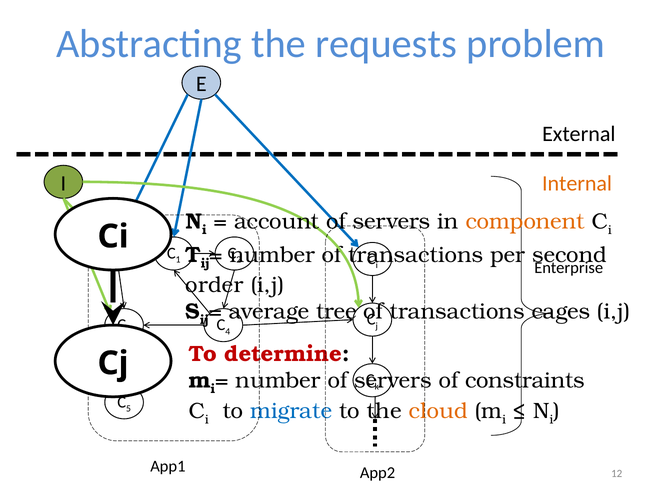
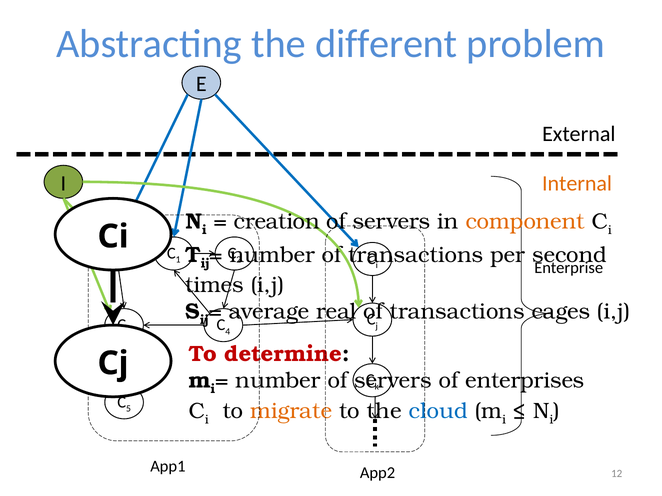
requests: requests -> different
account: account -> creation
order: order -> times
tree: tree -> real
constraints: constraints -> enterprises
migrate colour: blue -> orange
cloud colour: orange -> blue
